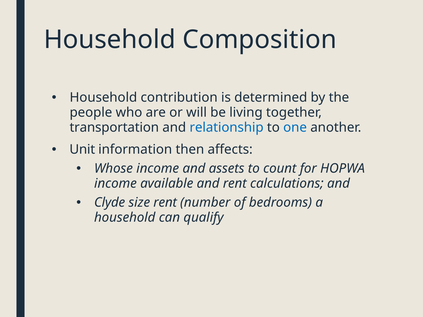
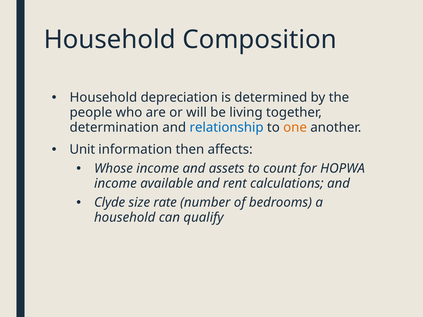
contribution: contribution -> depreciation
transportation: transportation -> determination
one colour: blue -> orange
size rent: rent -> rate
